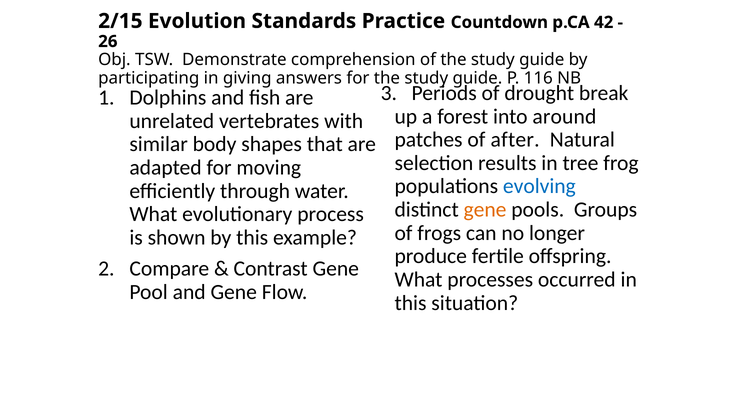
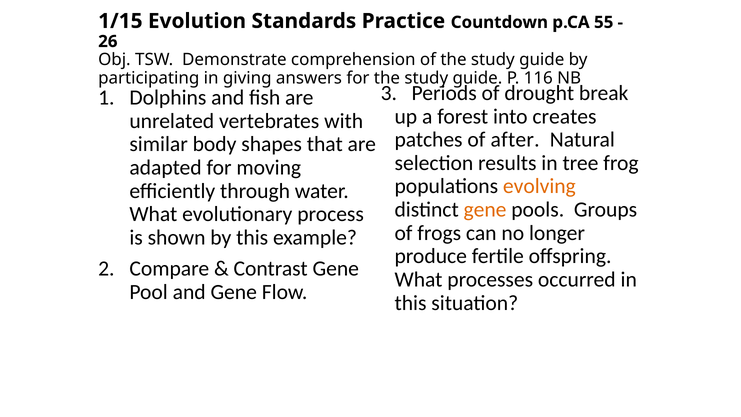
2/15: 2/15 -> 1/15
42: 42 -> 55
around: around -> creates
evolving colour: blue -> orange
